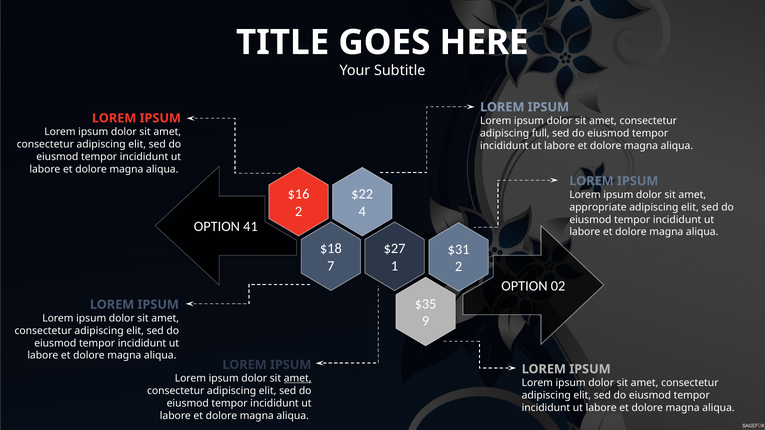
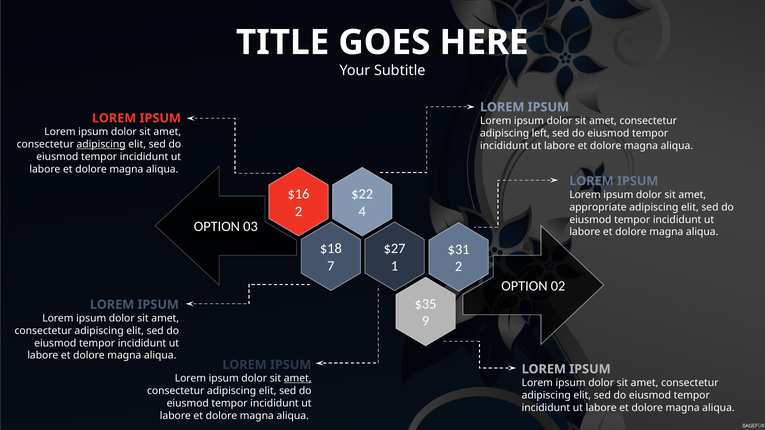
full: full -> left
adipiscing at (101, 144) underline: none -> present
41: 41 -> 03
